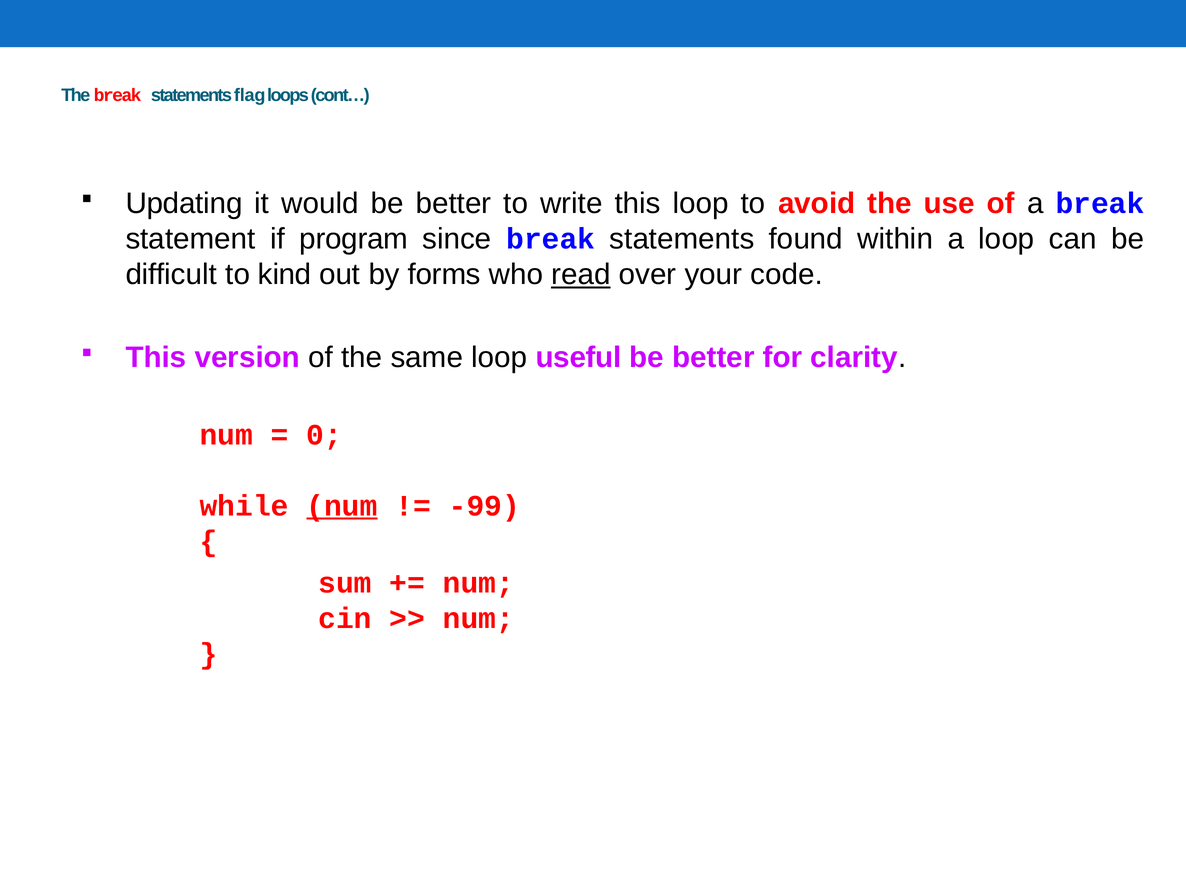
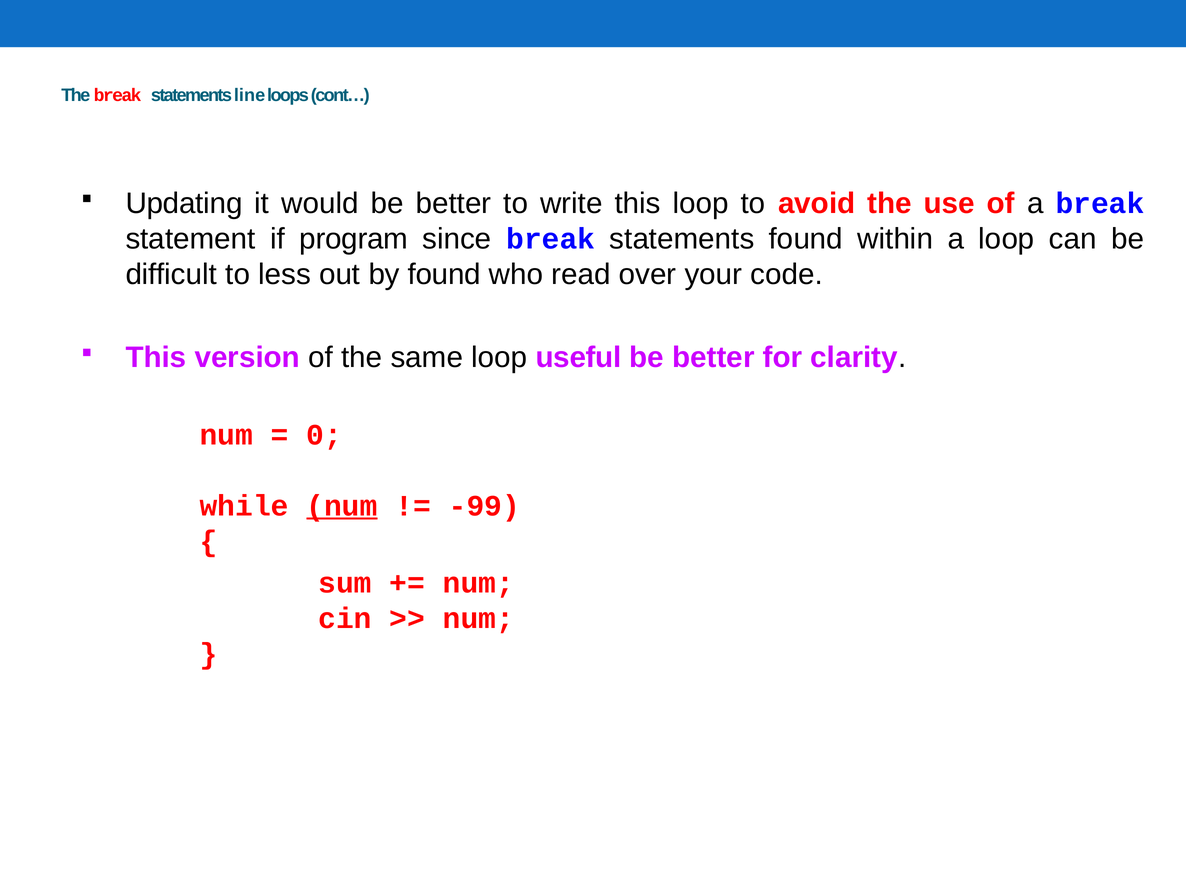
flag: flag -> line
kind: kind -> less
by forms: forms -> found
read underline: present -> none
